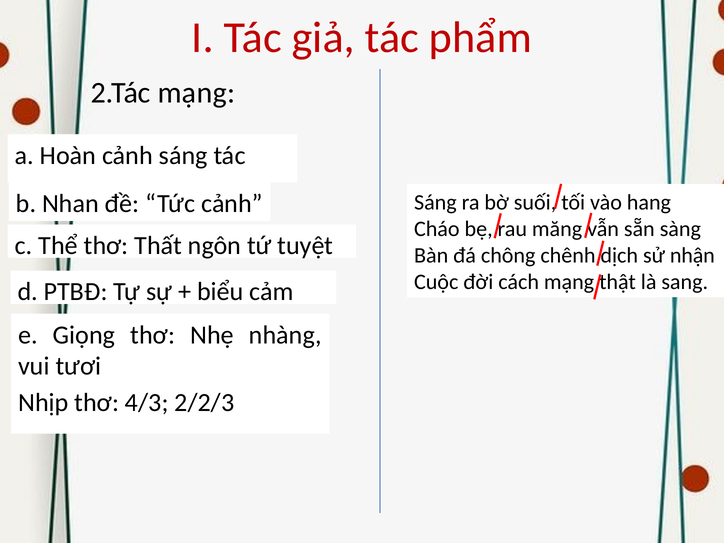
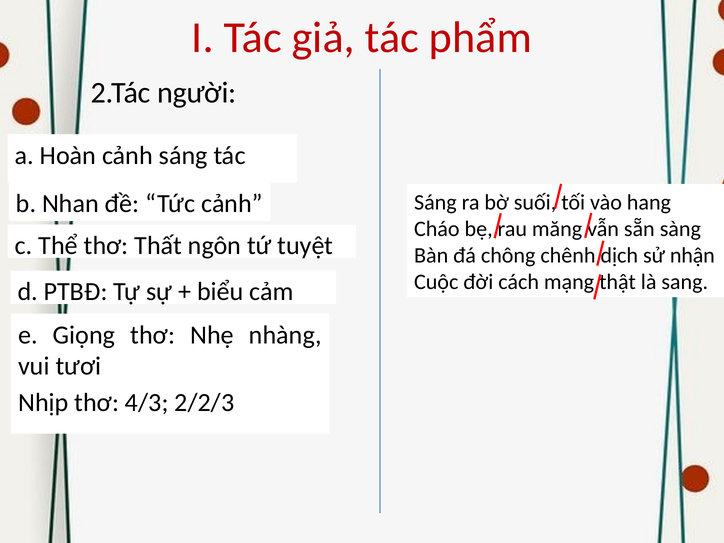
2.Tác mạng: mạng -> người
